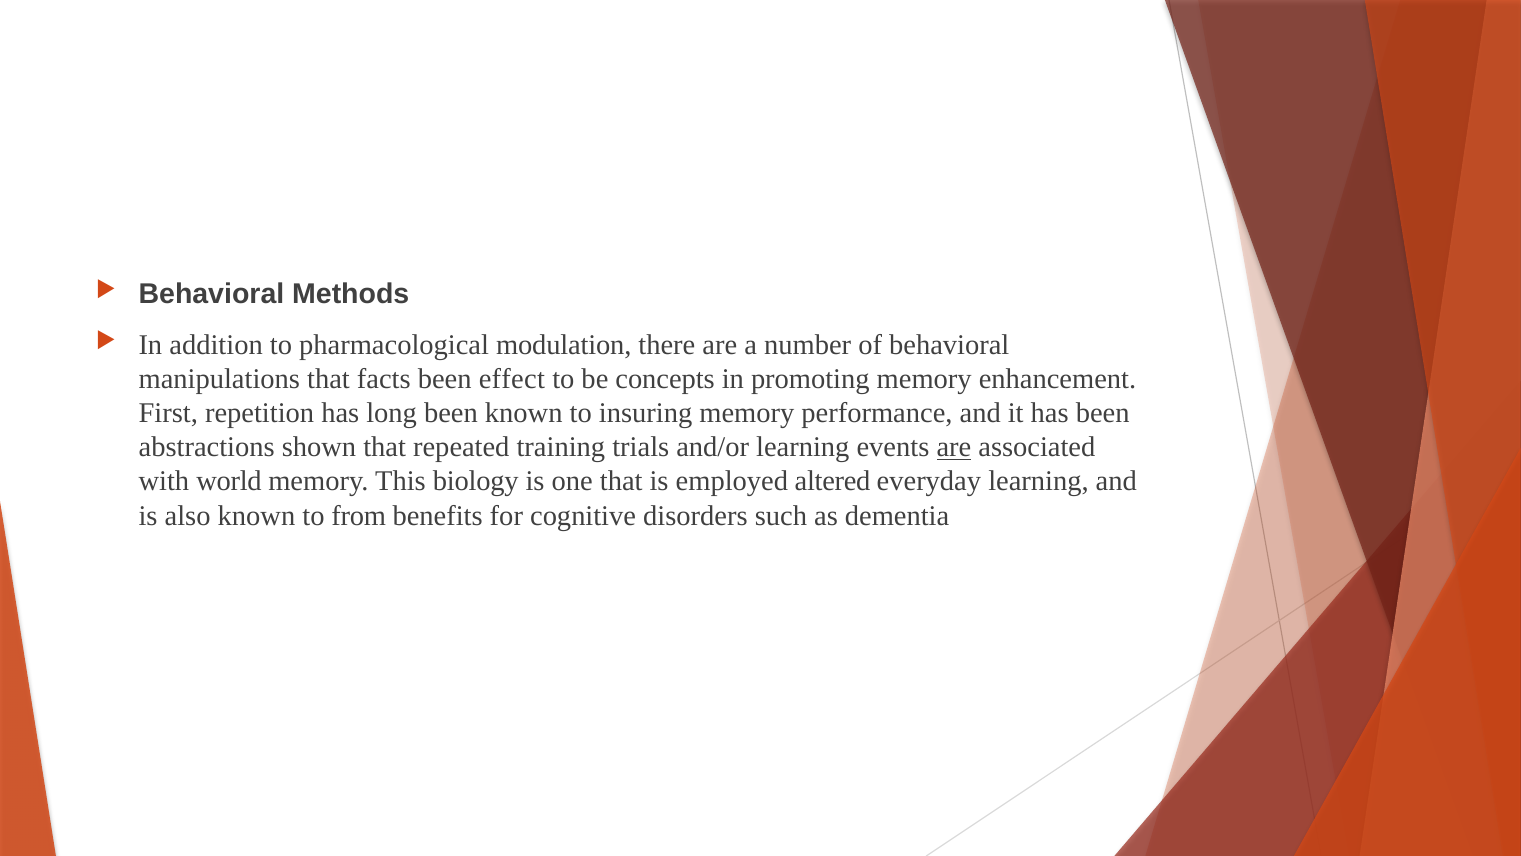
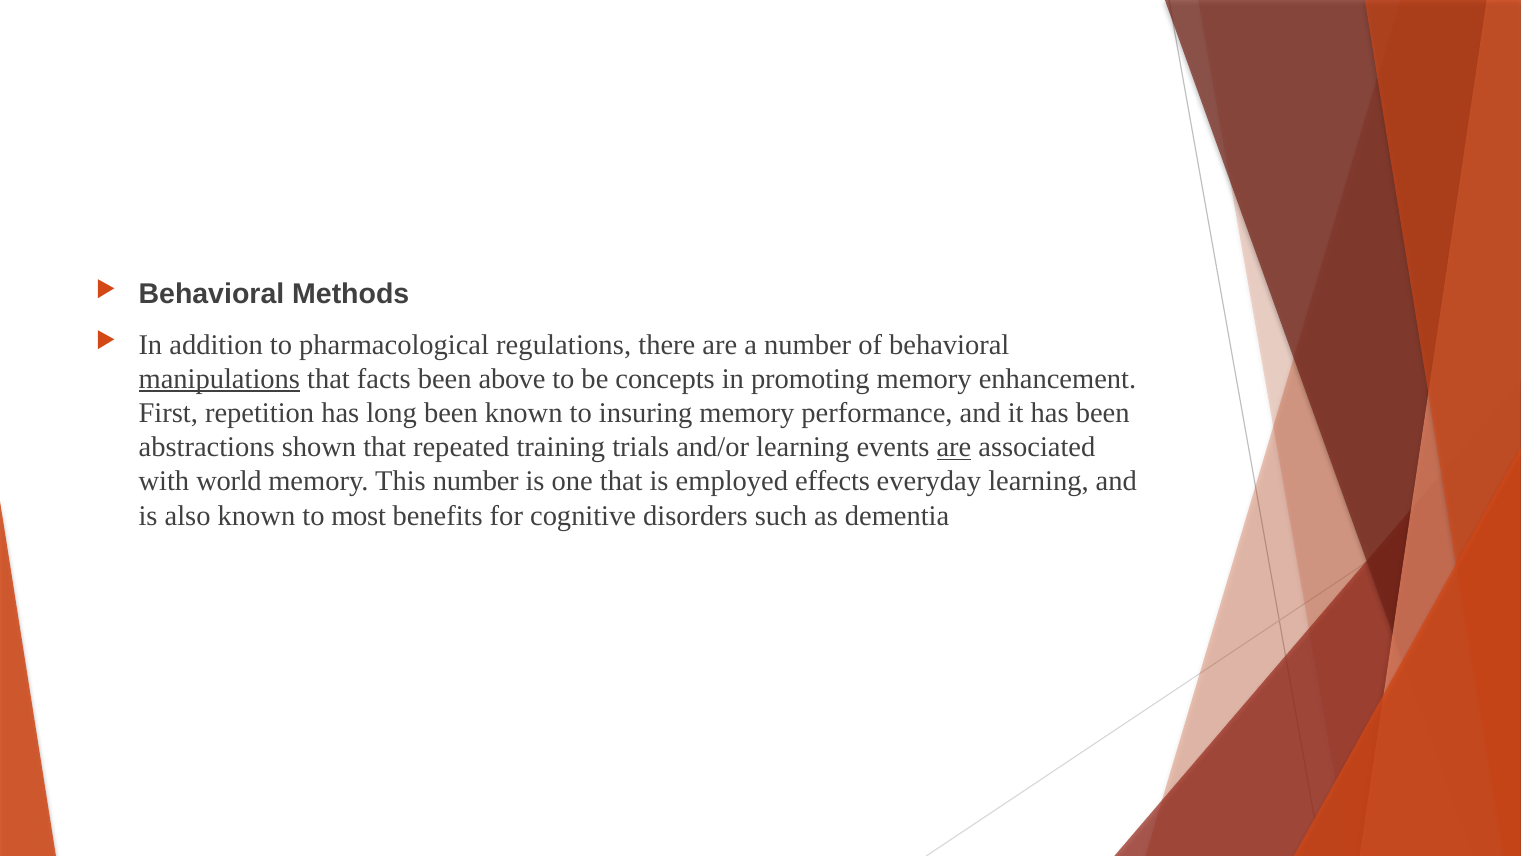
modulation: modulation -> regulations
manipulations underline: none -> present
effect: effect -> above
This biology: biology -> number
altered: altered -> effects
from: from -> most
